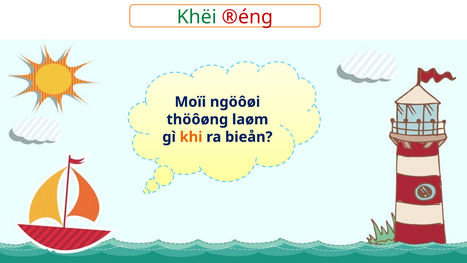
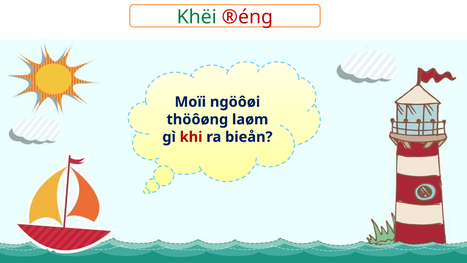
khi colour: orange -> red
